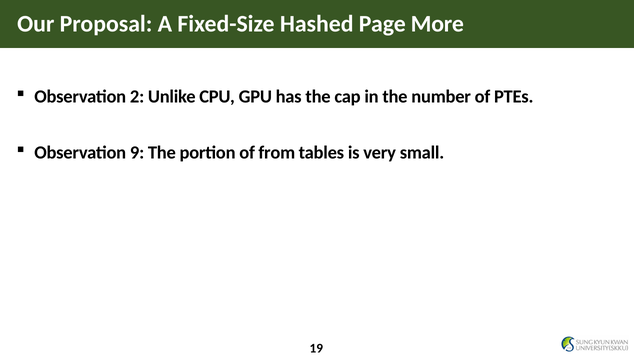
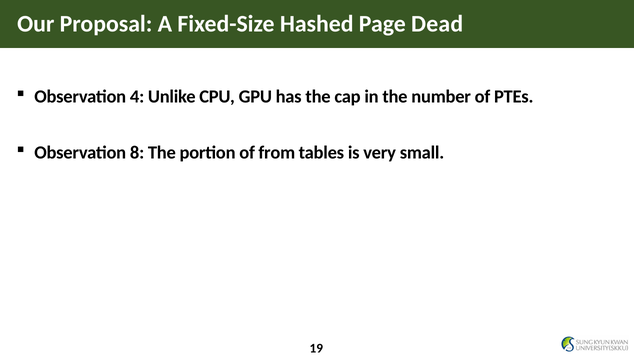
More: More -> Dead
2: 2 -> 4
9: 9 -> 8
